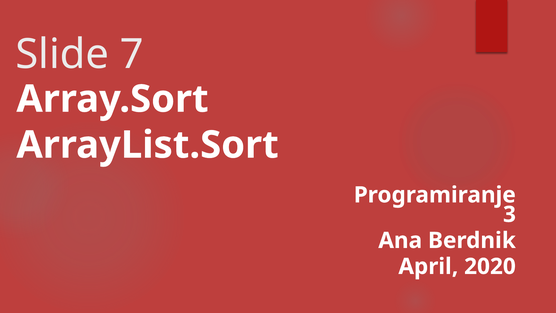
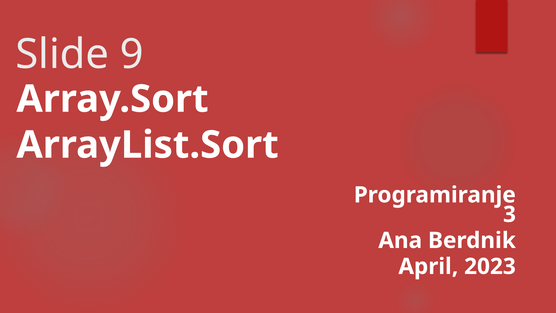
7: 7 -> 9
2020: 2020 -> 2023
